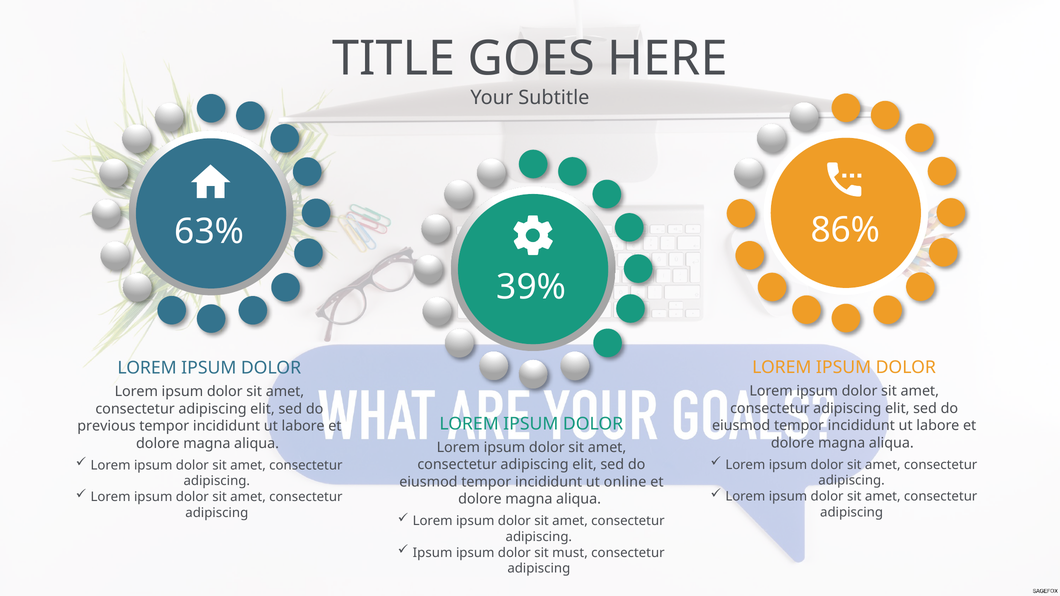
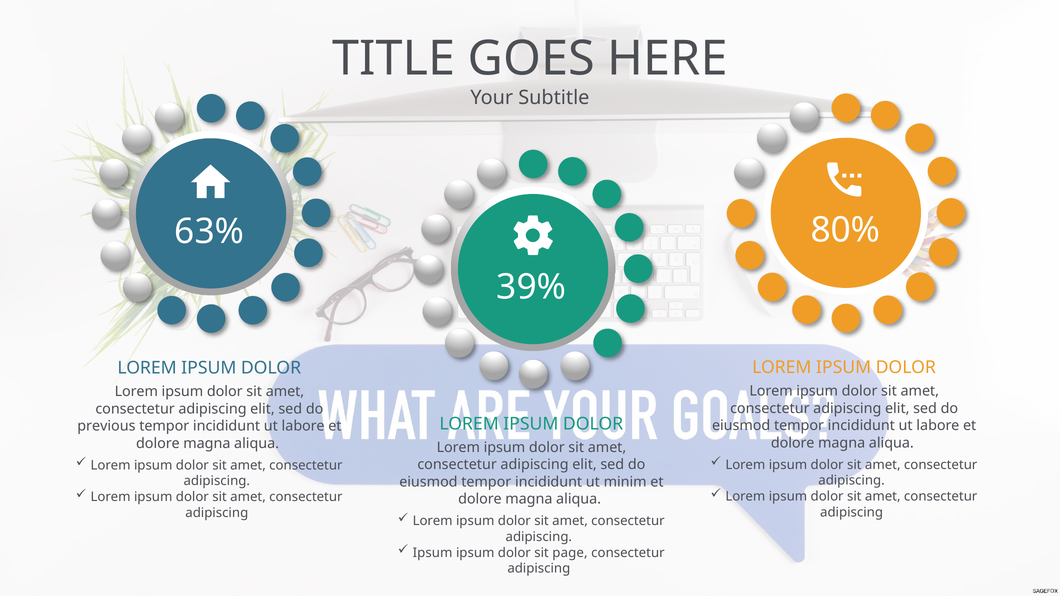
86%: 86% -> 80%
online: online -> minim
must: must -> page
